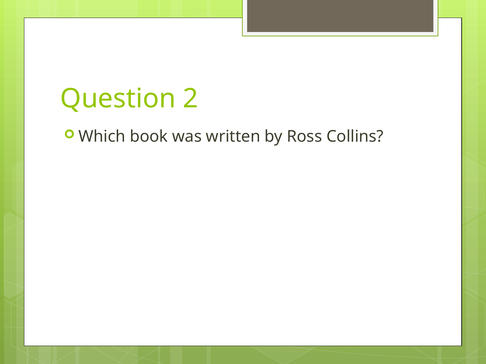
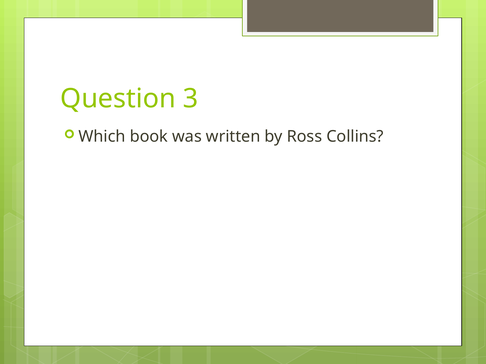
2: 2 -> 3
